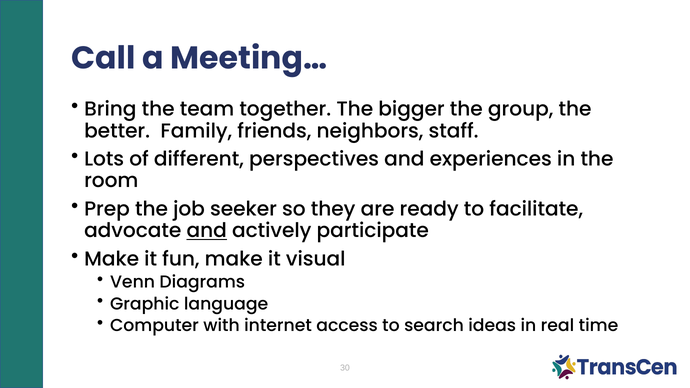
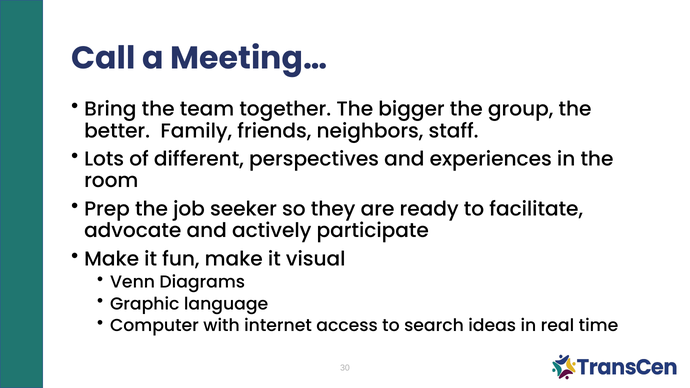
and at (207, 231) underline: present -> none
